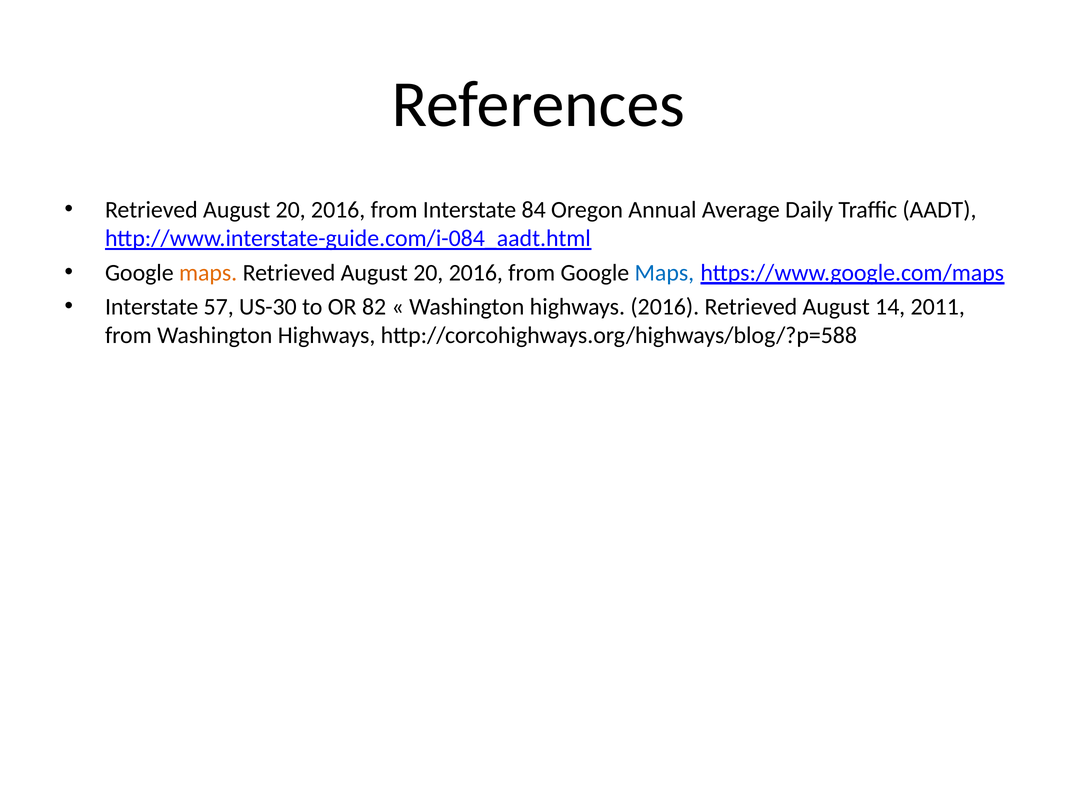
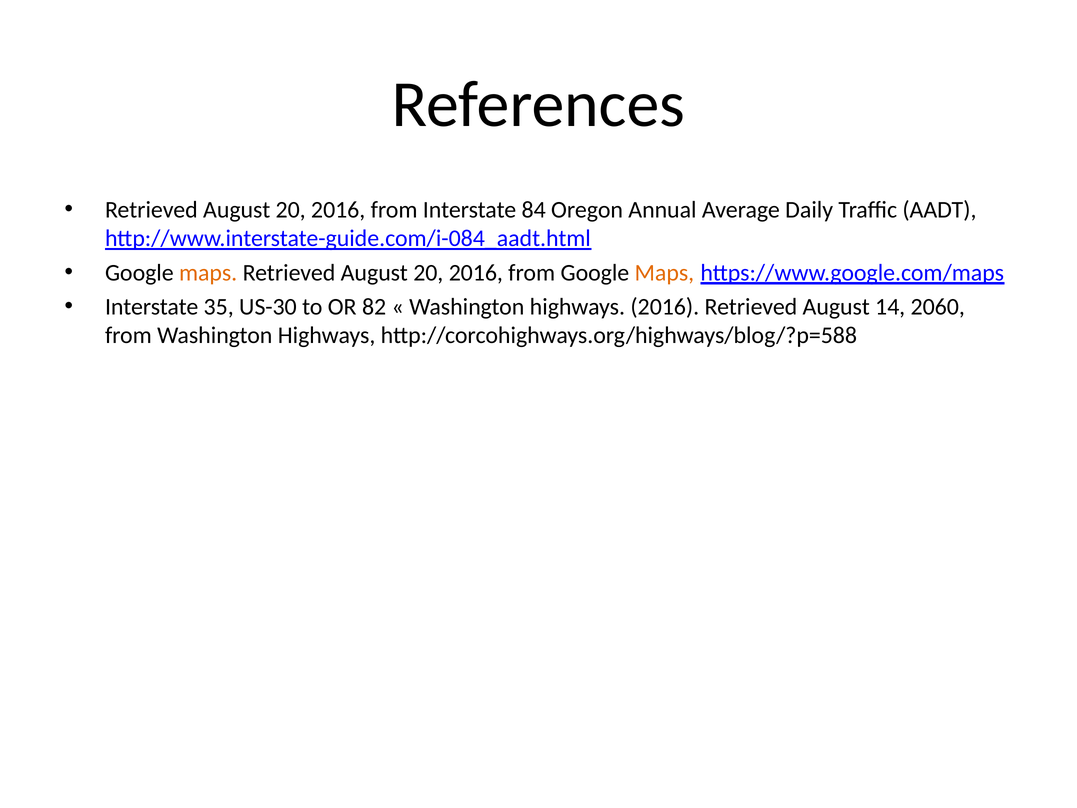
Maps at (664, 273) colour: blue -> orange
57: 57 -> 35
2011: 2011 -> 2060
